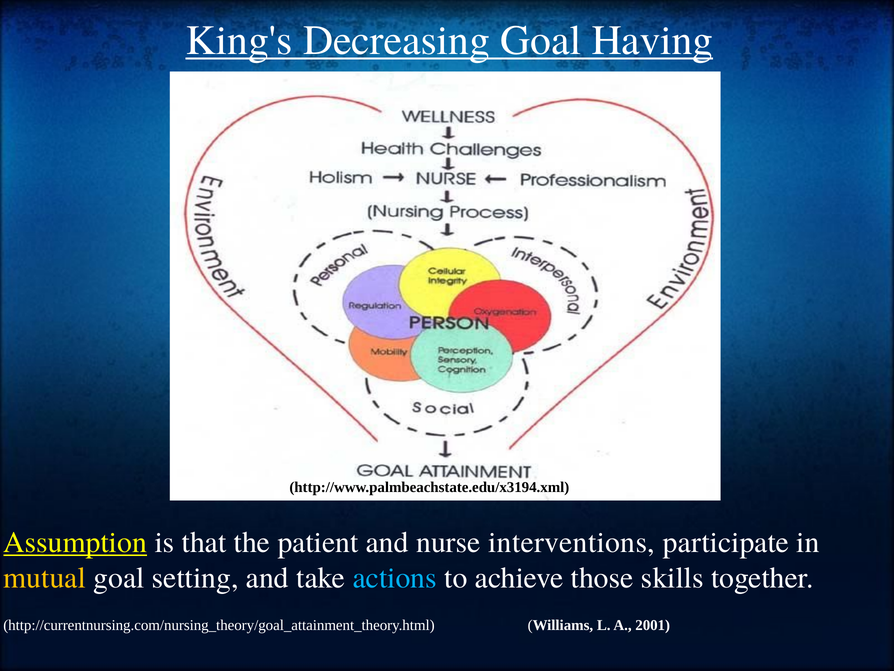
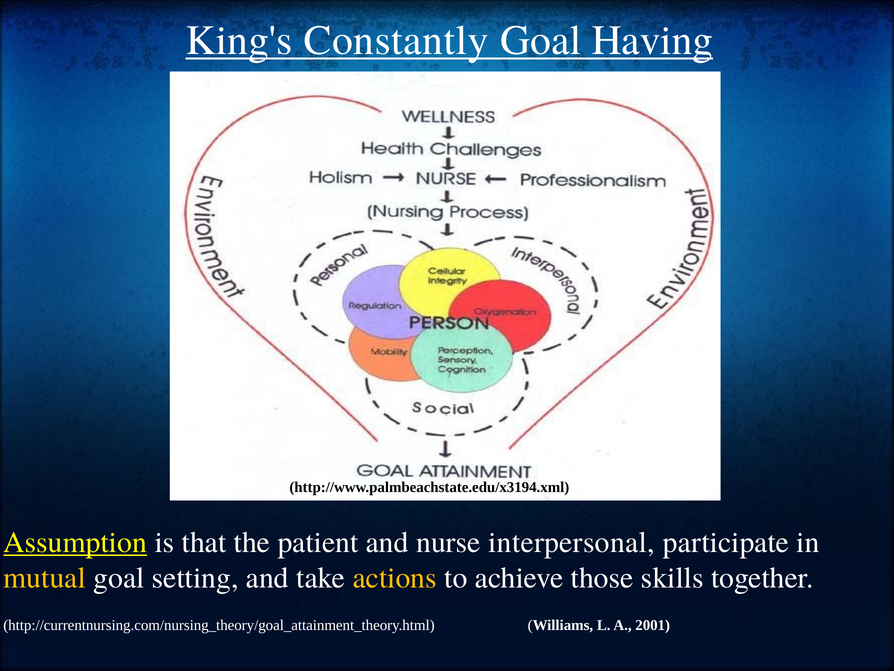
Decreasing: Decreasing -> Constantly
interventions: interventions -> interpersonal
actions colour: light blue -> yellow
